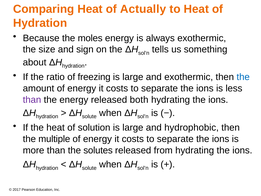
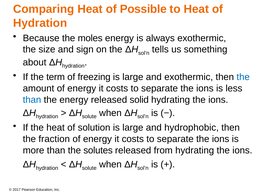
Actually: Actually -> Possible
ratio: ratio -> term
than at (32, 100) colour: purple -> blue
both: both -> solid
multiple: multiple -> fraction
